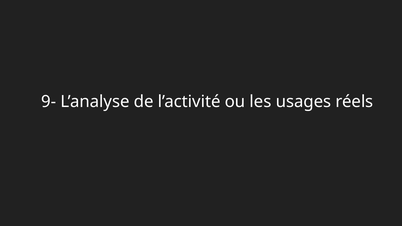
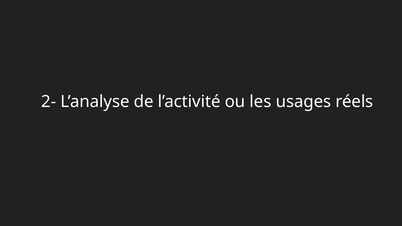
9-: 9- -> 2-
